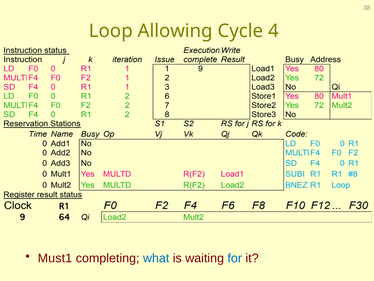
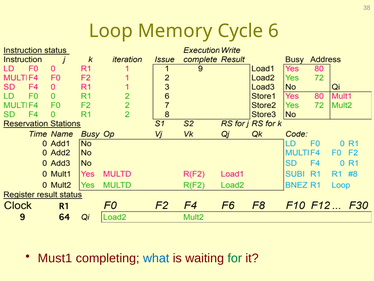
Allowing: Allowing -> Memory
4: 4 -> 6
for colour: blue -> green
